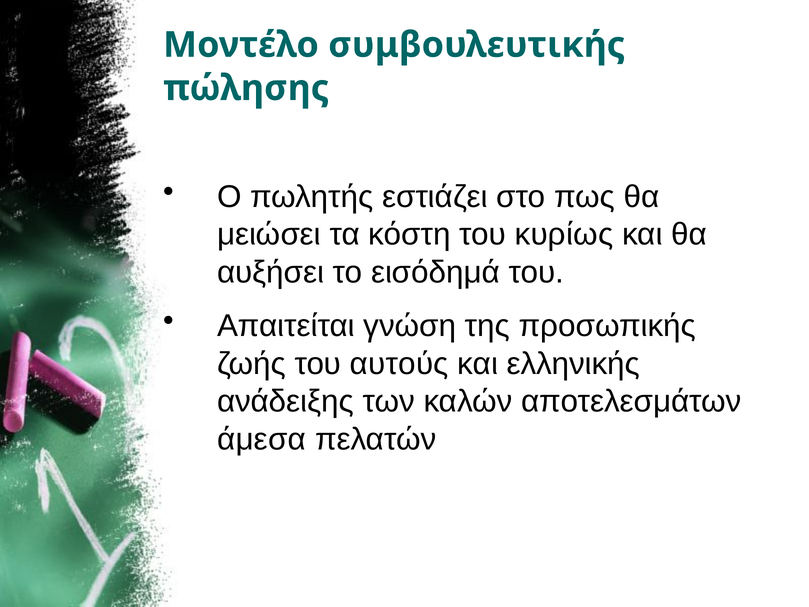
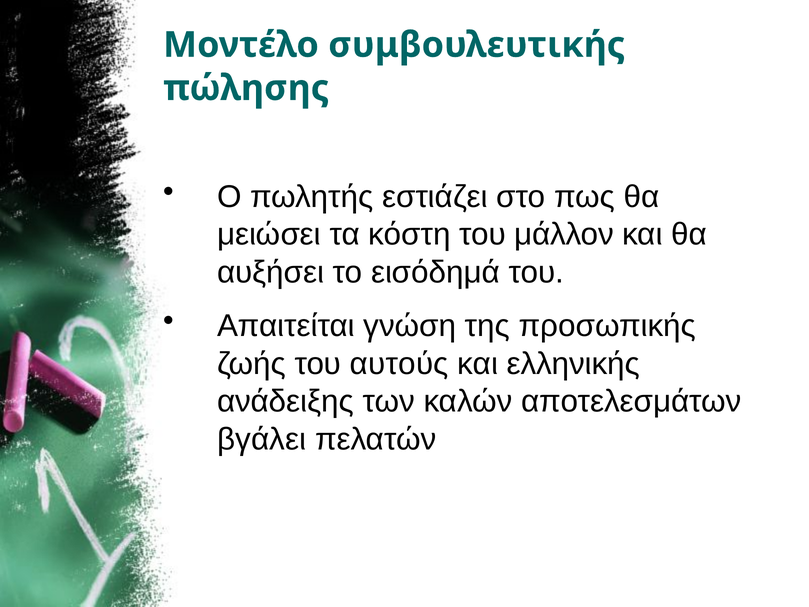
κυρίως: κυρίως -> μάλλον
άμεσα: άμεσα -> βγάλει
